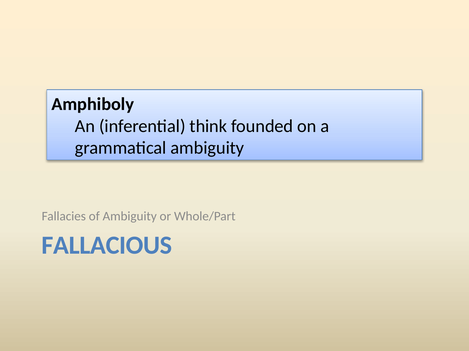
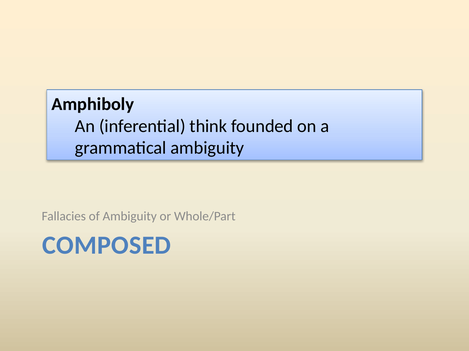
FALLACIOUS: FALLACIOUS -> COMPOSED
